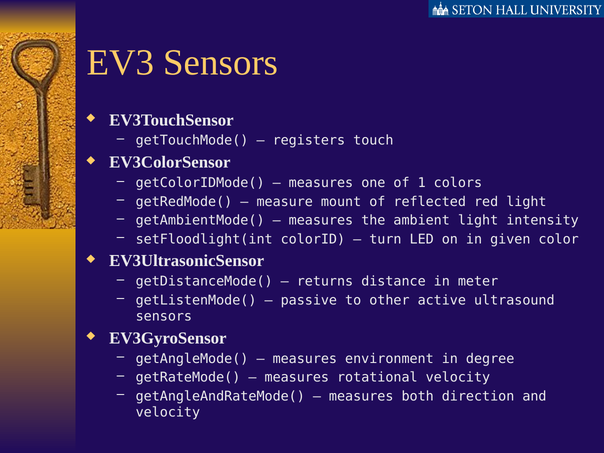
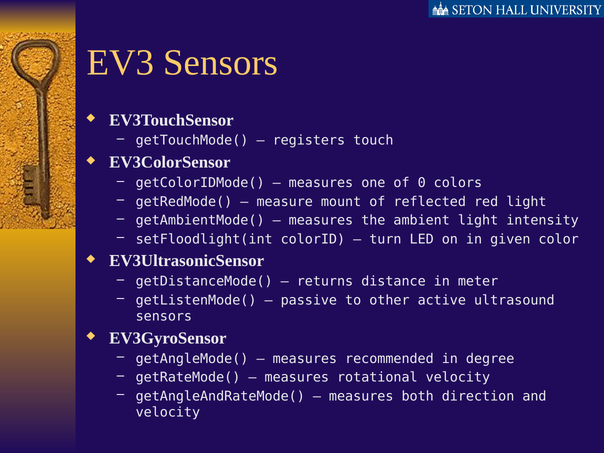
1: 1 -> 0
environment: environment -> recommended
